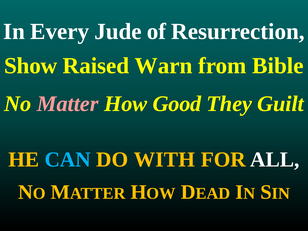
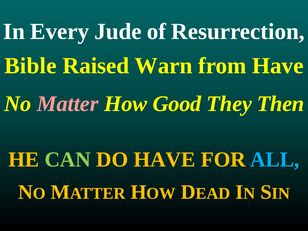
Show: Show -> Bible
from Bible: Bible -> Have
Guilt: Guilt -> Then
CAN colour: light blue -> light green
DO WITH: WITH -> HAVE
ALL colour: white -> light blue
